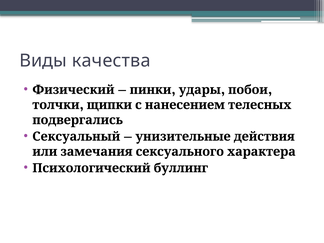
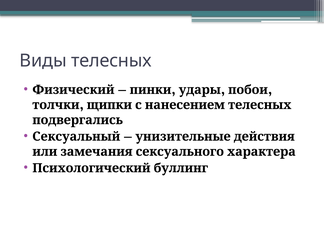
Виды качества: качества -> телесных
